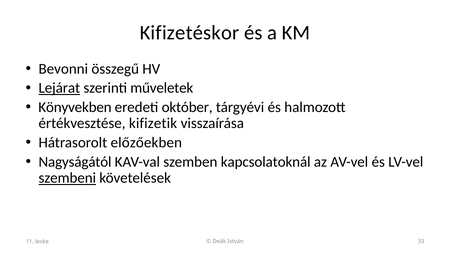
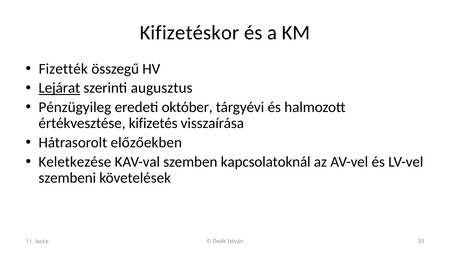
Bevonni: Bevonni -> Fizették
műveletek: műveletek -> augusztus
Könyvekben: Könyvekben -> Pénzügyileg
kifizetik: kifizetik -> kifizetés
Nagyságától: Nagyságától -> Keletkezése
szembeni underline: present -> none
